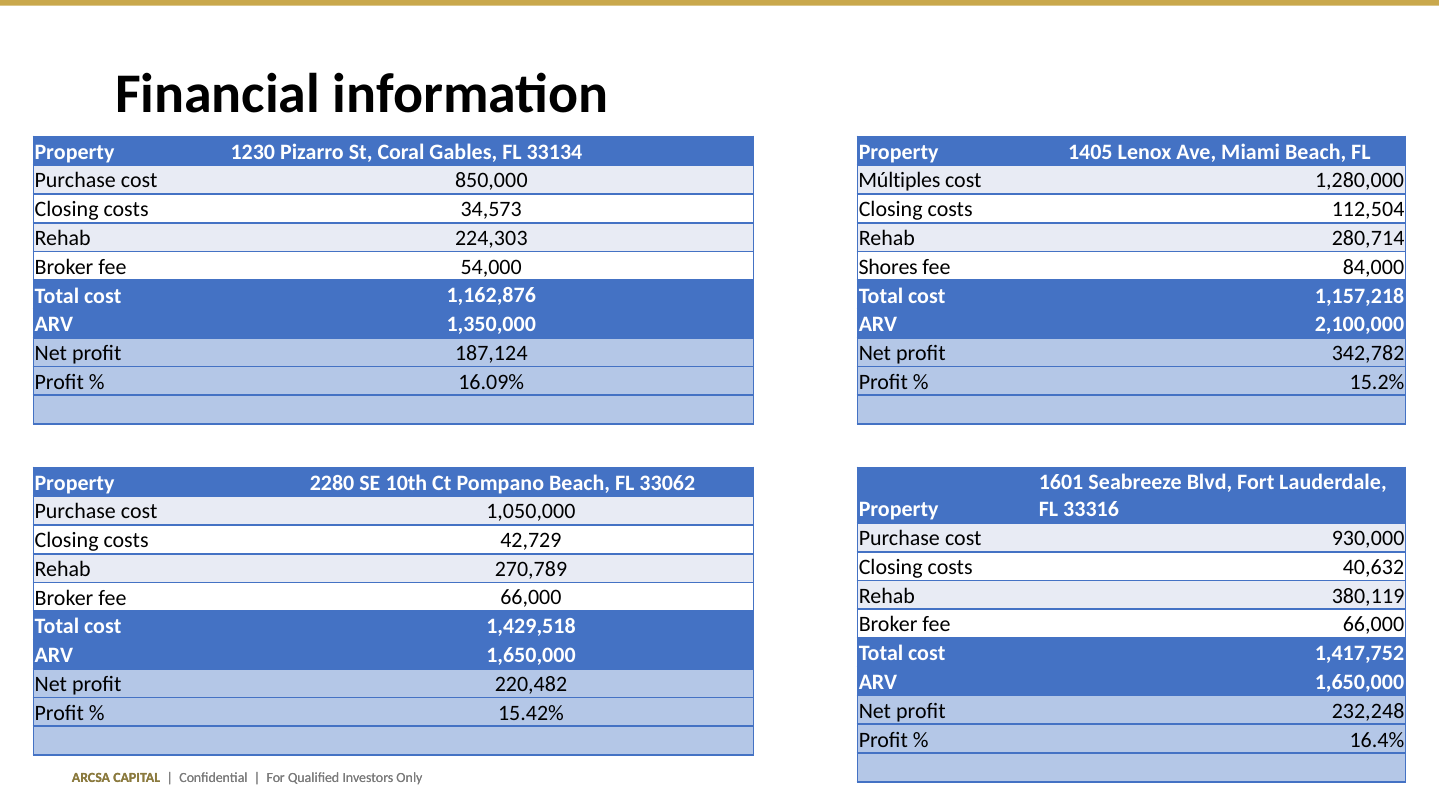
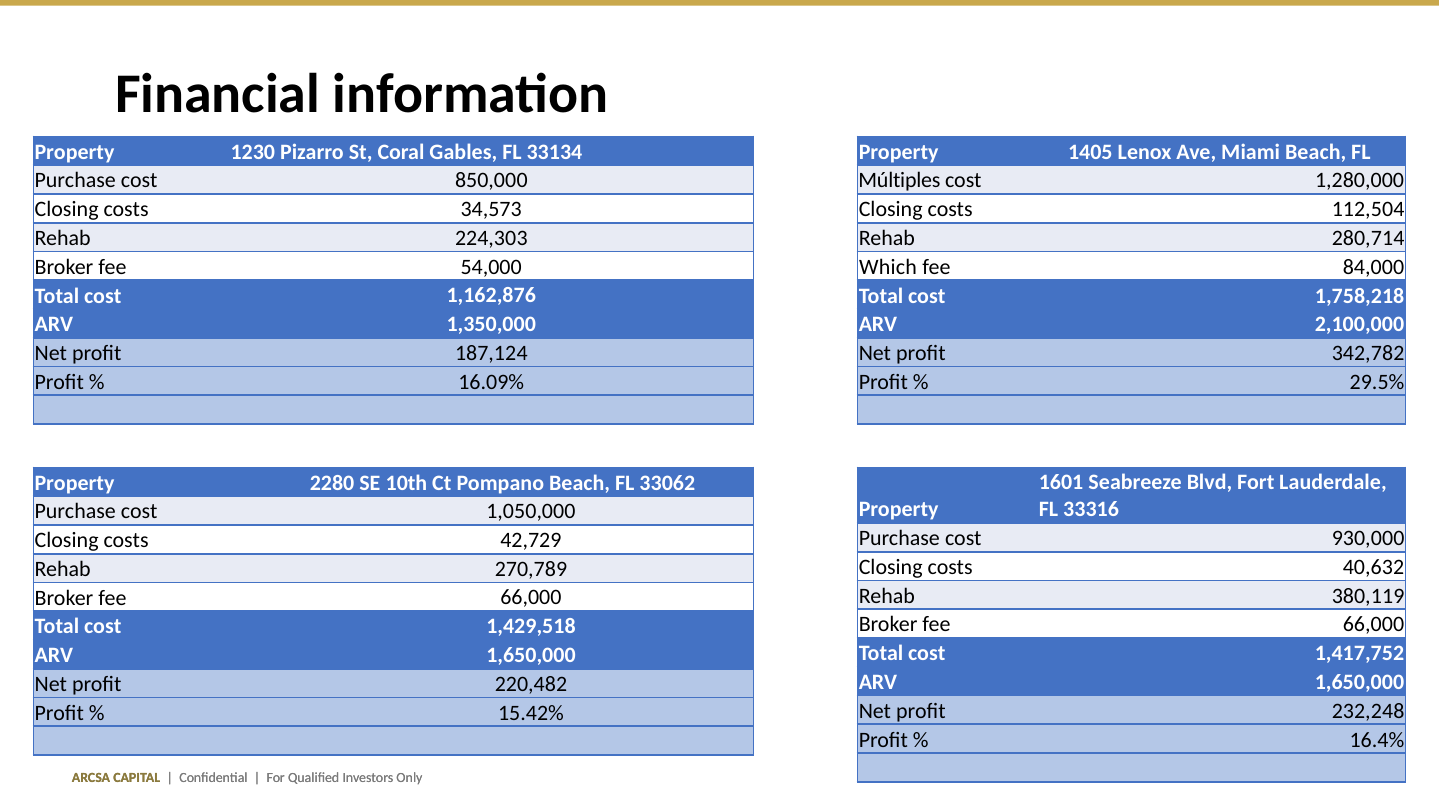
Shores: Shores -> Which
1,157,218: 1,157,218 -> 1,758,218
15.2%: 15.2% -> 29.5%
